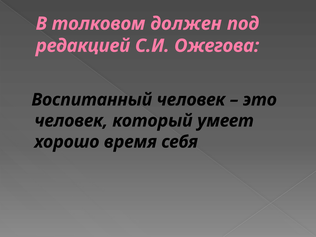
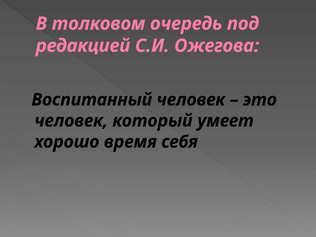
должен: должен -> очередь
